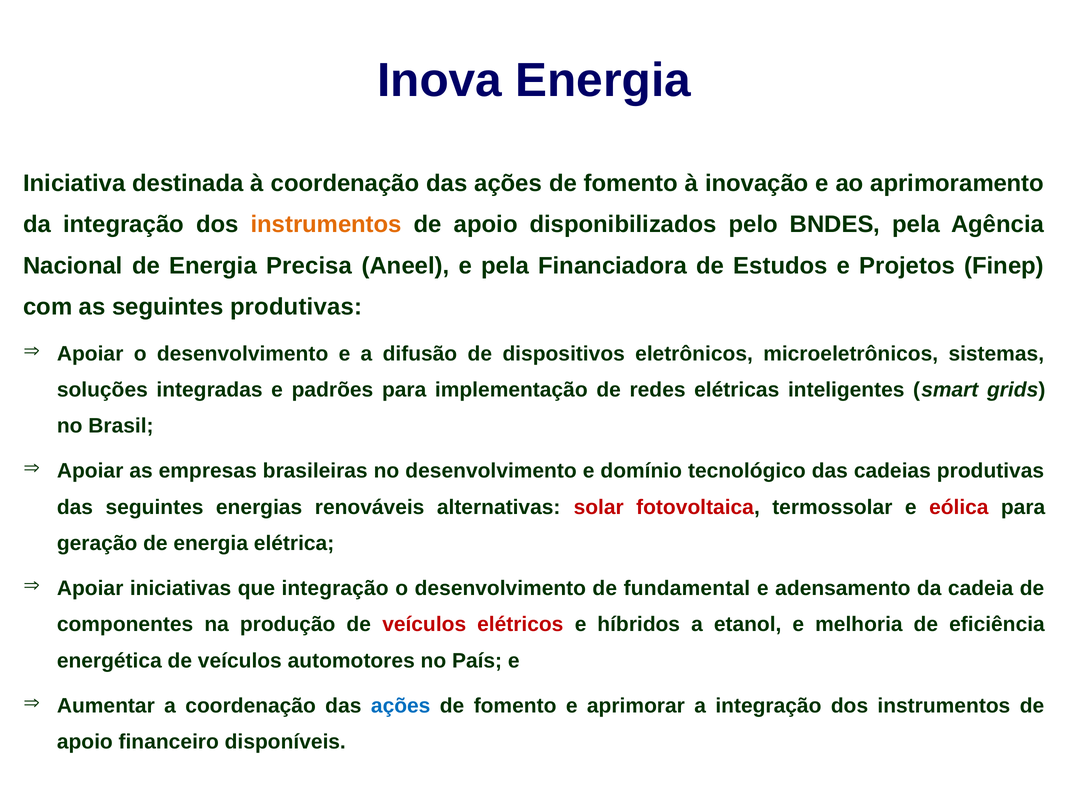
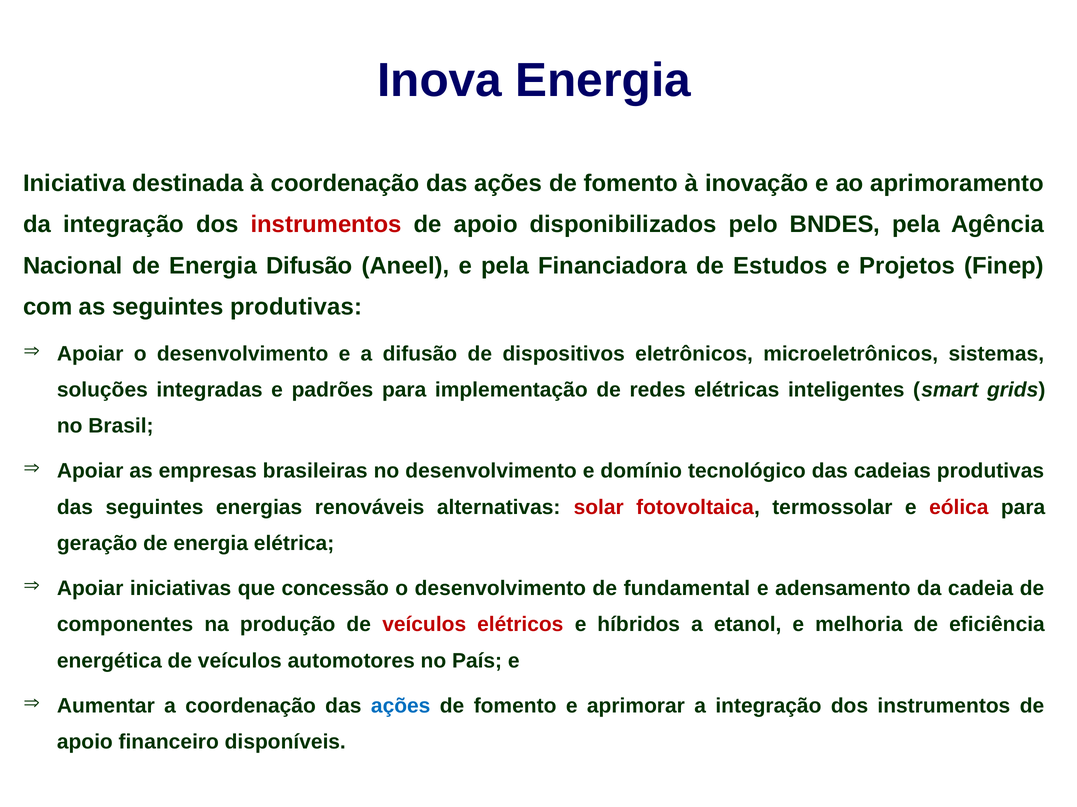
instrumentos at (326, 225) colour: orange -> red
Energia Precisa: Precisa -> Difusão
que integração: integração -> concessão
